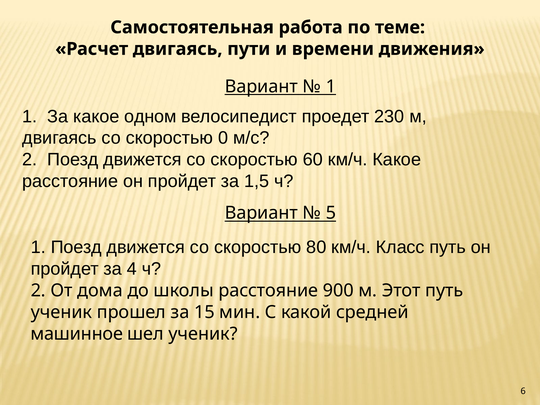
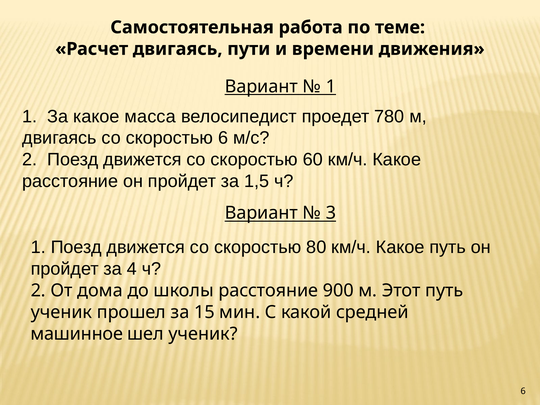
одном: одном -> масса
230: 230 -> 780
скоростью 0: 0 -> 6
5: 5 -> 3
80 км/ч Класс: Класс -> Какое
